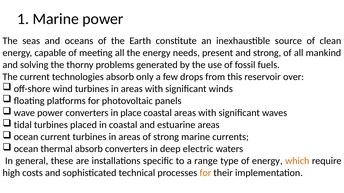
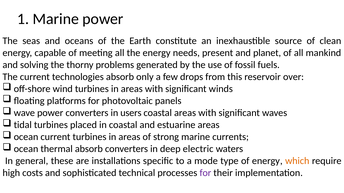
and strong: strong -> planet
place: place -> users
range: range -> mode
for at (205, 173) colour: orange -> purple
